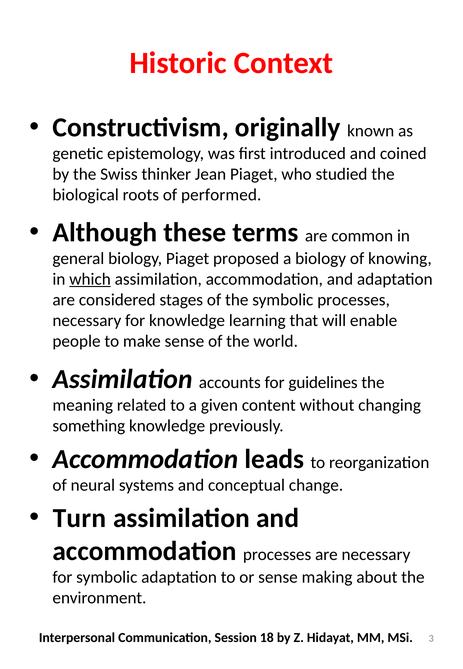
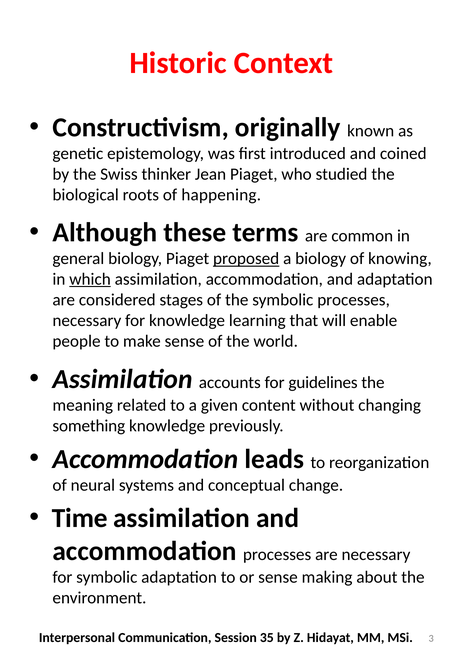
performed: performed -> happening
proposed underline: none -> present
Turn: Turn -> Time
18: 18 -> 35
